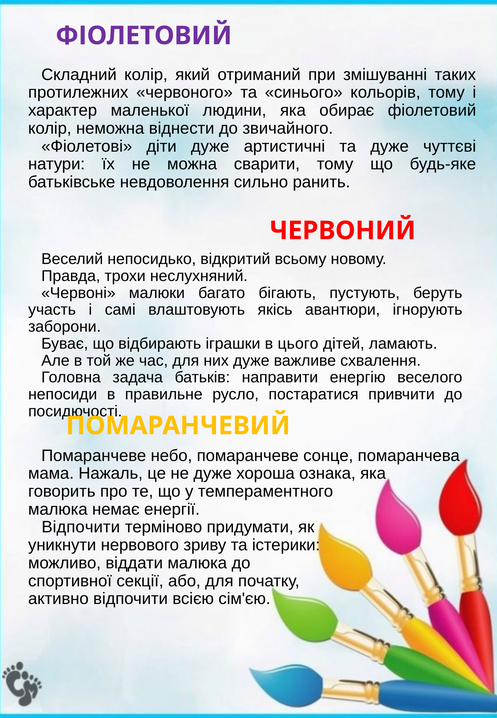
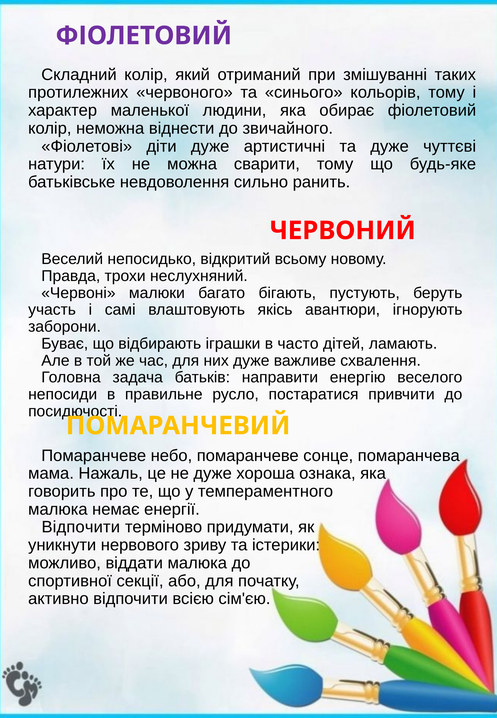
цього: цього -> часто
